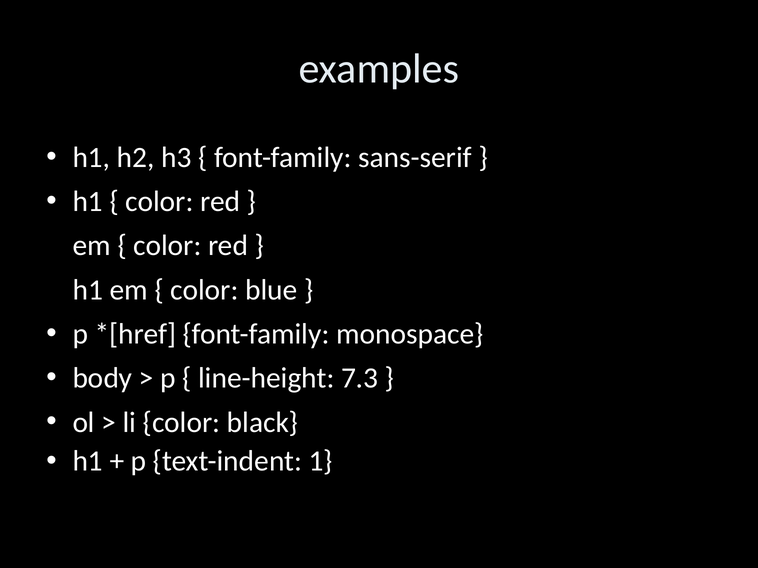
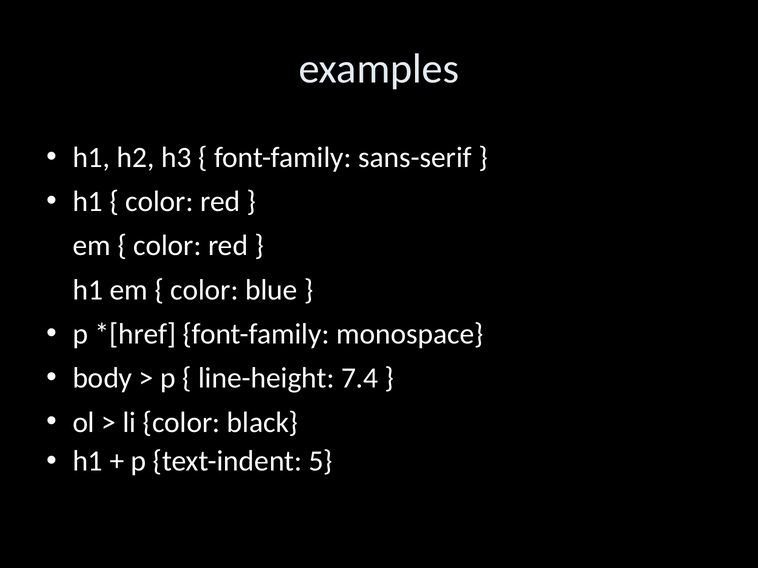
7.3: 7.3 -> 7.4
1: 1 -> 5
